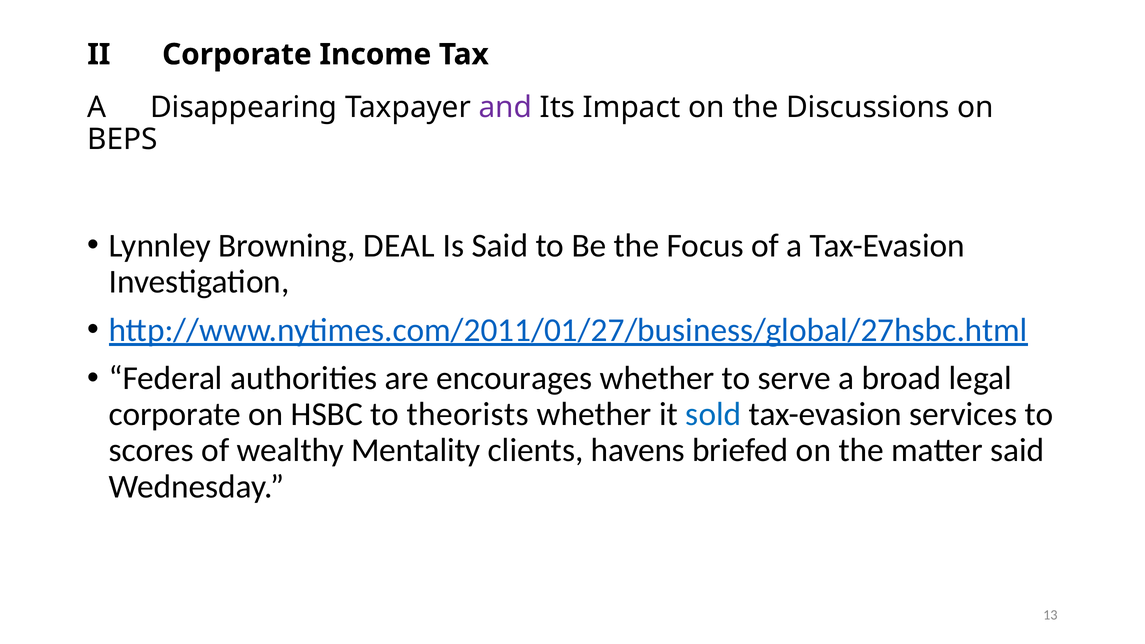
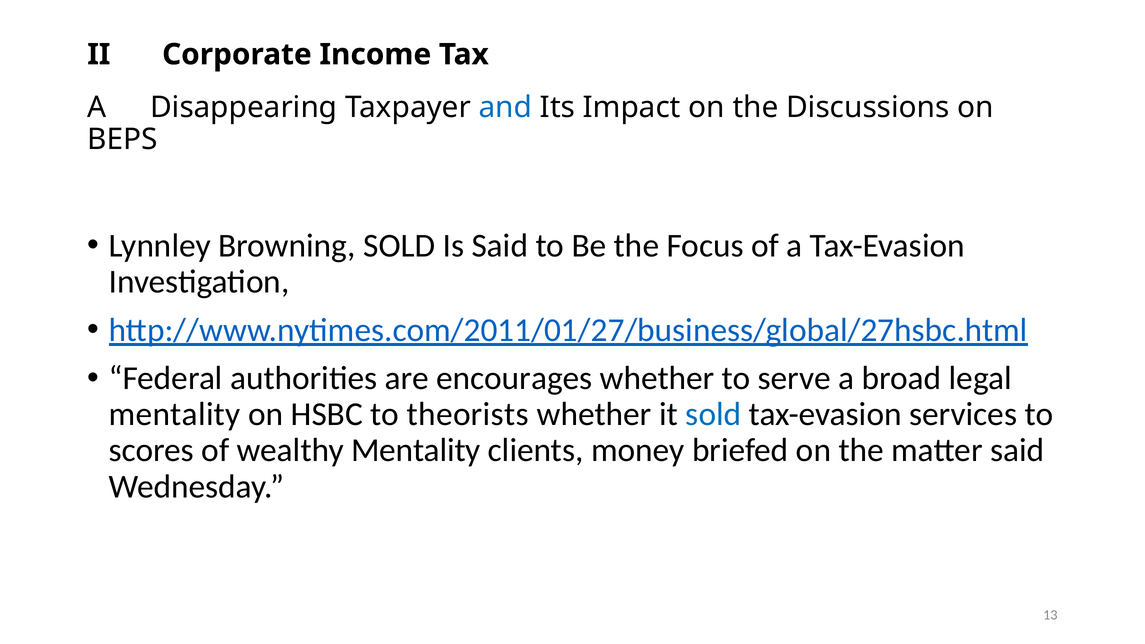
and colour: purple -> blue
Browning DEAL: DEAL -> SOLD
corporate at (175, 414): corporate -> mentality
havens: havens -> money
